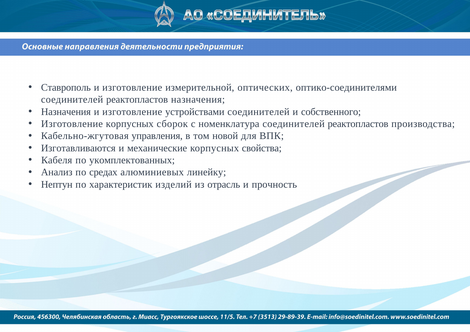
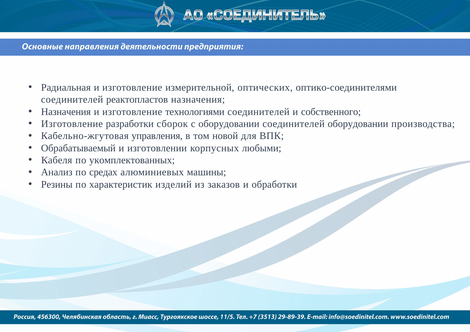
Ставрополь: Ставрополь -> Радиальная
устройствами: устройствами -> технологиями
Изготовление корпусных: корпусных -> разработки
с номенклатура: номенклатура -> оборудовании
реактопластов at (358, 124): реактопластов -> оборудовании
Изготавливаются: Изготавливаются -> Обрабатываемый
механические: механические -> изготовлении
свойства: свойства -> любыми
линейку: линейку -> машины
Нептун: Нептун -> Резины
отрасль: отрасль -> заказов
прочность: прочность -> обработки
